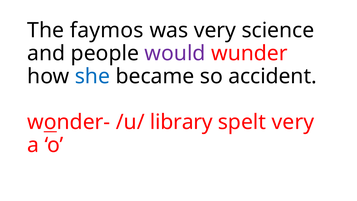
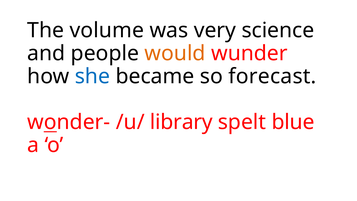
faymos: faymos -> volume
would colour: purple -> orange
accident: accident -> forecast
spelt very: very -> blue
